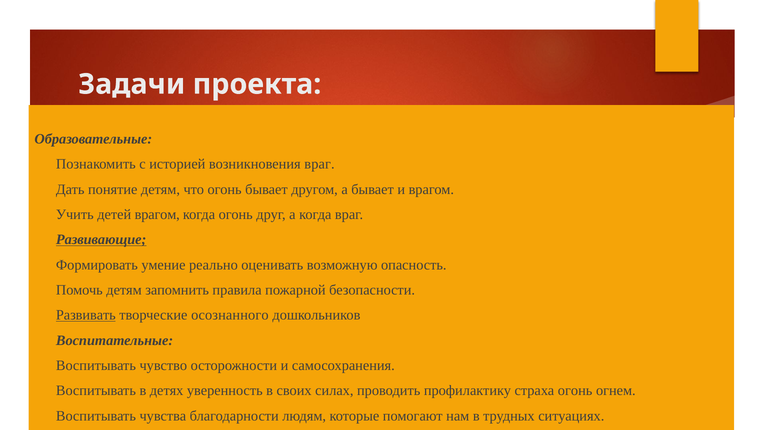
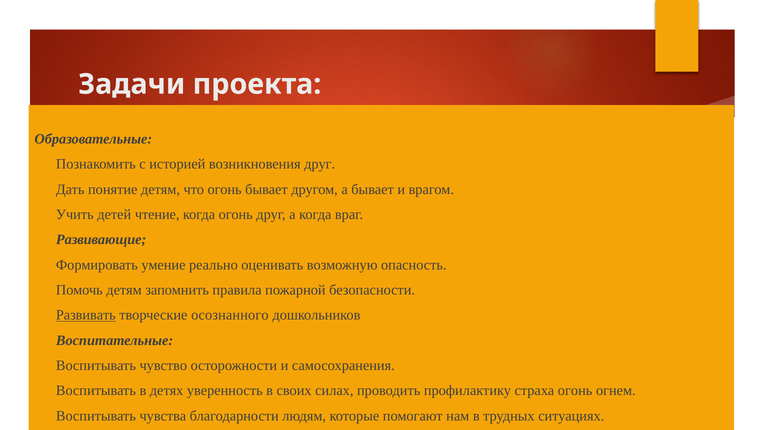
возникновения враг: враг -> друг
детей врагом: врагом -> чтение
Развивающие underline: present -> none
